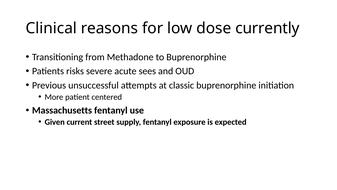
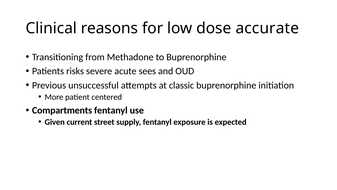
currently: currently -> accurate
Massachusetts: Massachusetts -> Compartments
